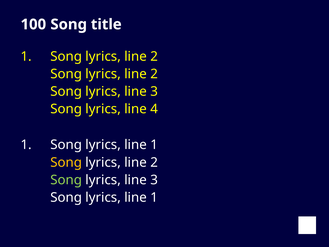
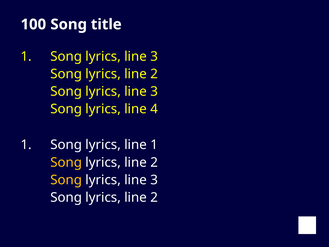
2 at (154, 56): 2 -> 3
Song at (66, 180) colour: light green -> yellow
1 at (154, 197): 1 -> 2
